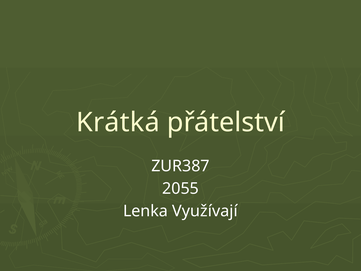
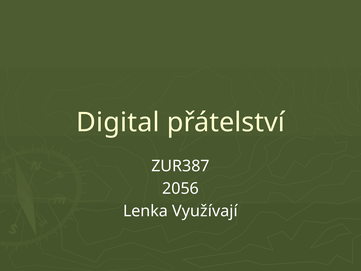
Krátká: Krátká -> Digital
2055: 2055 -> 2056
